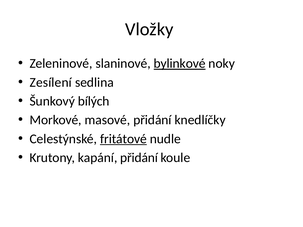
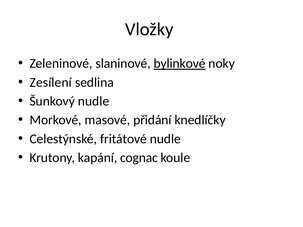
Šunkový bílých: bílých -> nudle
fritátové underline: present -> none
kapání přidání: přidání -> cognac
